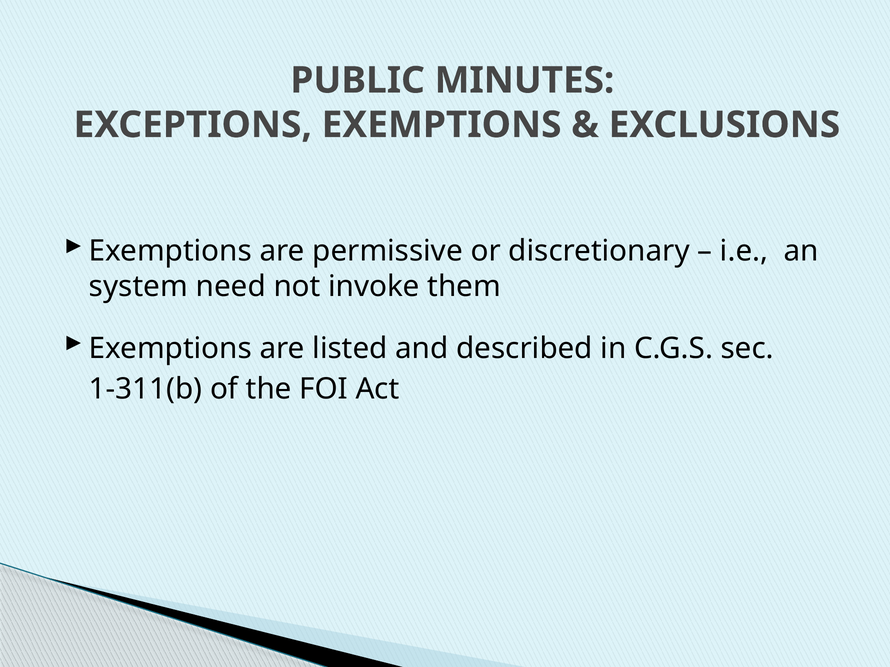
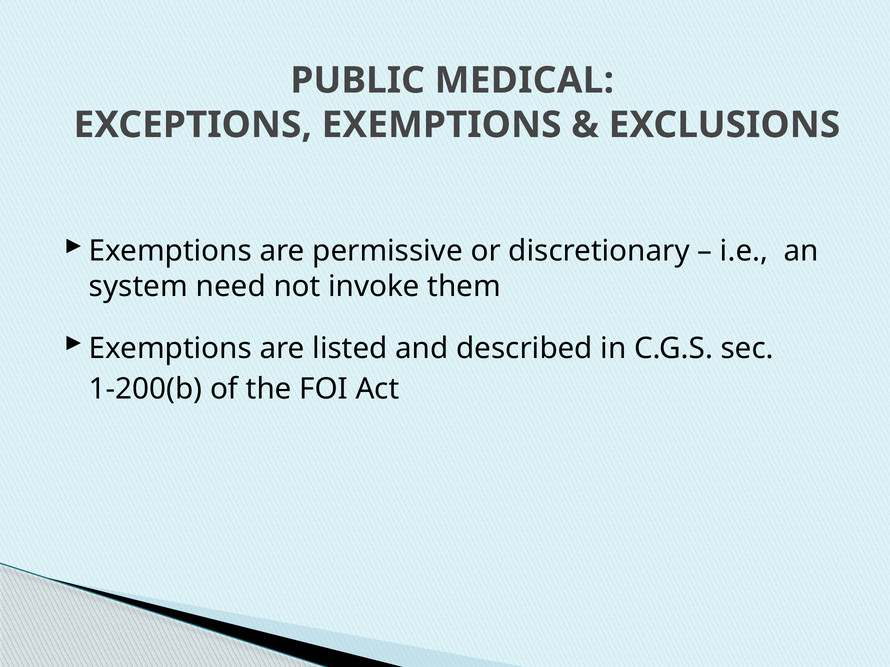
MINUTES: MINUTES -> MEDICAL
1-311(b: 1-311(b -> 1-200(b
